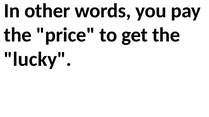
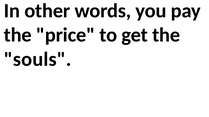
lucky: lucky -> souls
